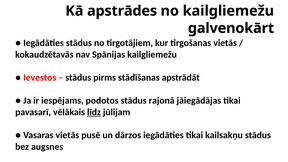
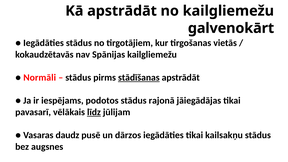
Kā apstrādes: apstrādes -> apstrādāt
Ievestos: Ievestos -> Normāli
stādīšanas underline: none -> present
Vasaras vietās: vietās -> daudz
